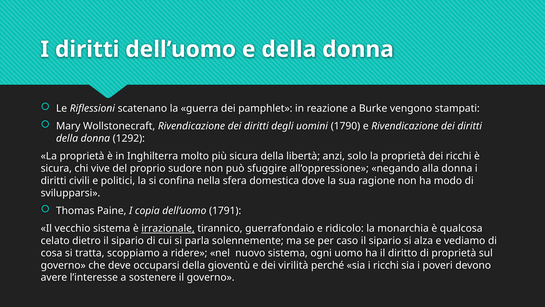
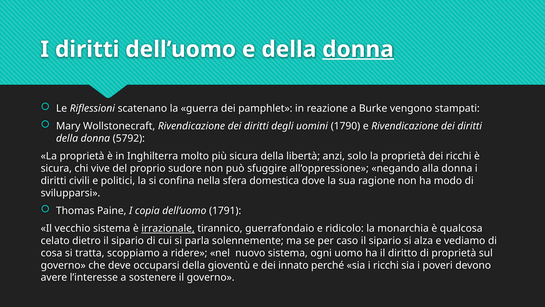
donna at (358, 49) underline: none -> present
1292: 1292 -> 5792
virilità: virilità -> innato
